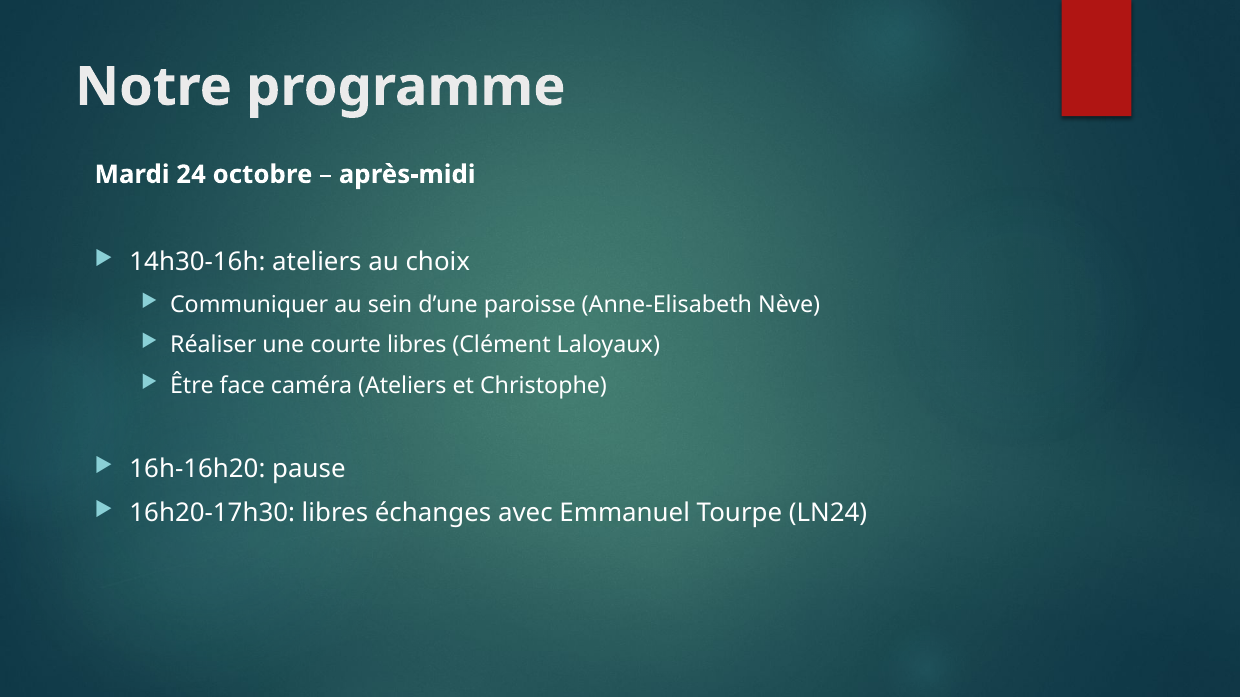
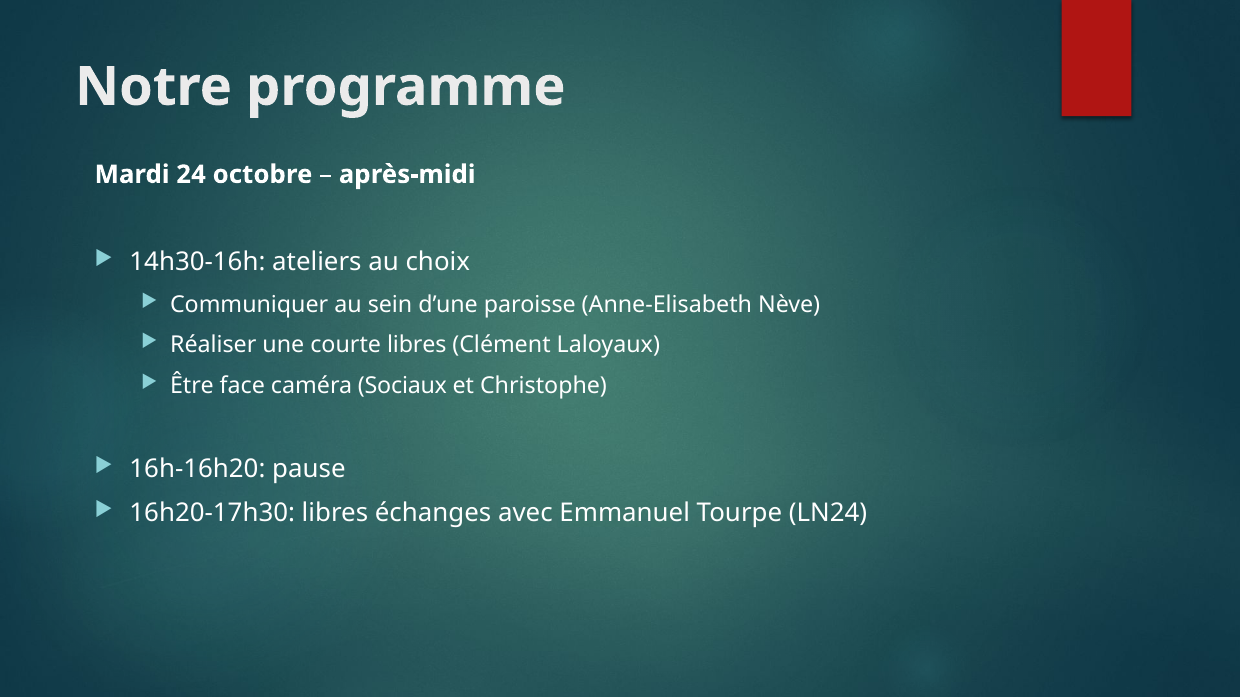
caméra Ateliers: Ateliers -> Sociaux
